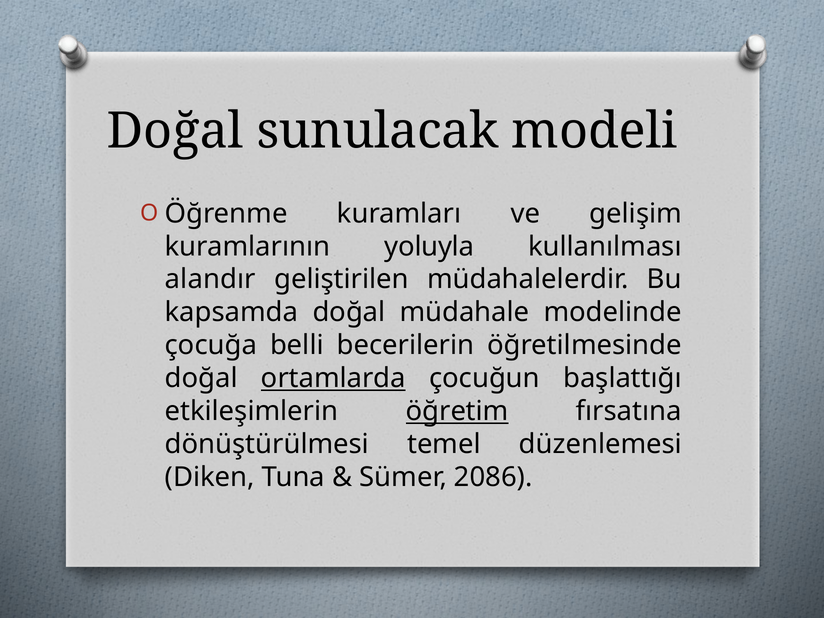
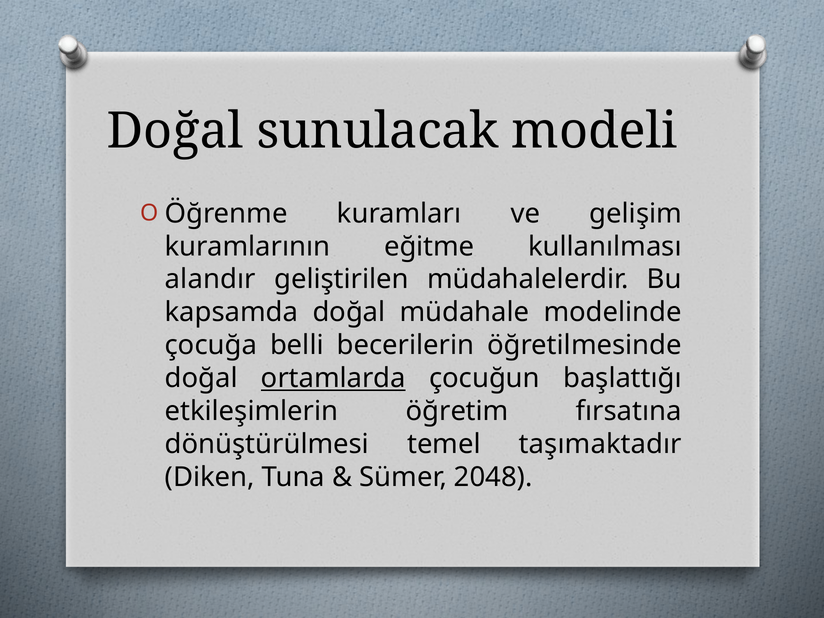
yoluyla: yoluyla -> eğitme
öğretim underline: present -> none
düzenlemesi: düzenlemesi -> taşımaktadır
2086: 2086 -> 2048
